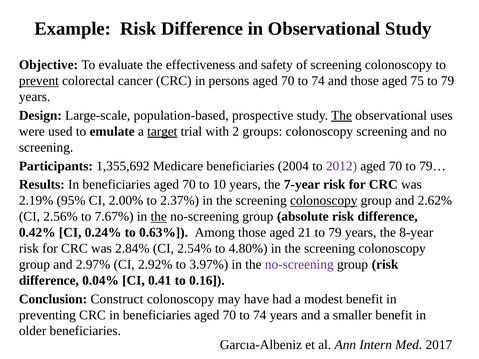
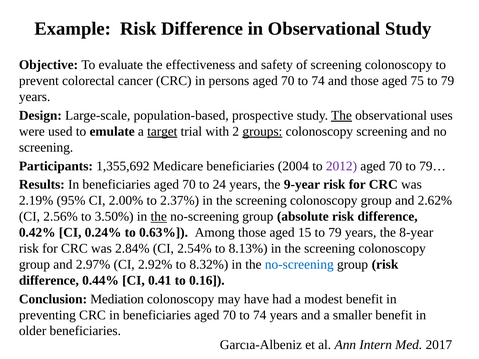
prevent underline: present -> none
groups underline: none -> present
10: 10 -> 24
7-year: 7-year -> 9-year
colonoscopy at (324, 201) underline: present -> none
7.67%: 7.67% -> 3.50%
21: 21 -> 15
4.80%: 4.80% -> 8.13%
3.97%: 3.97% -> 8.32%
no-screening at (299, 265) colour: purple -> blue
0.04%: 0.04% -> 0.44%
Construct: Construct -> Mediation
